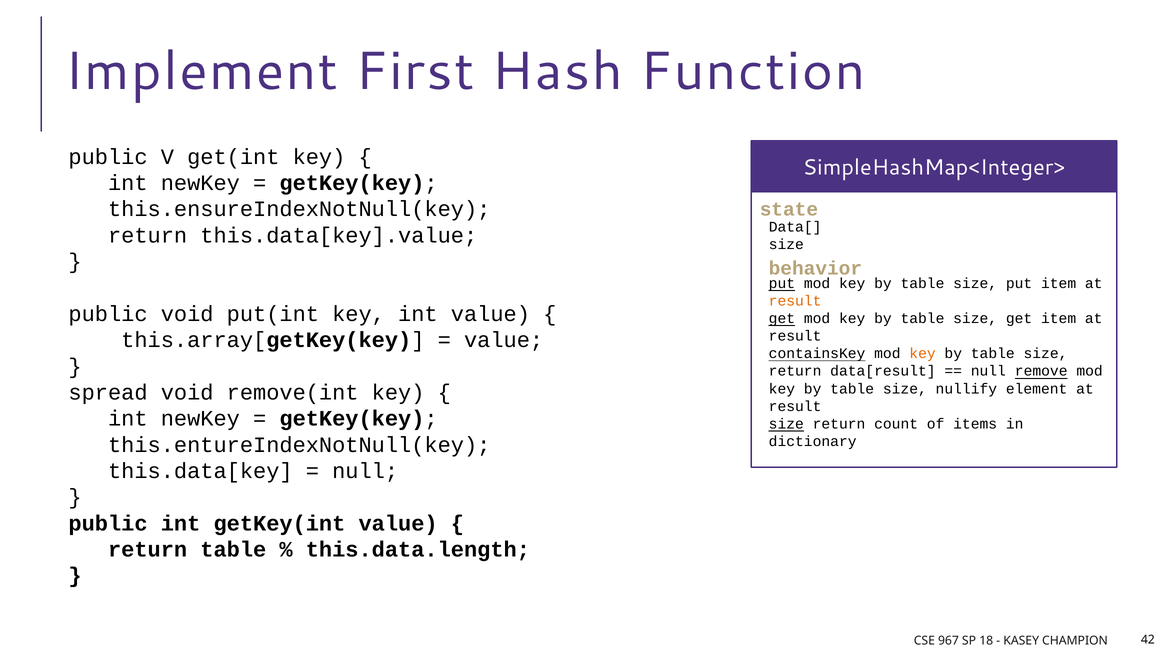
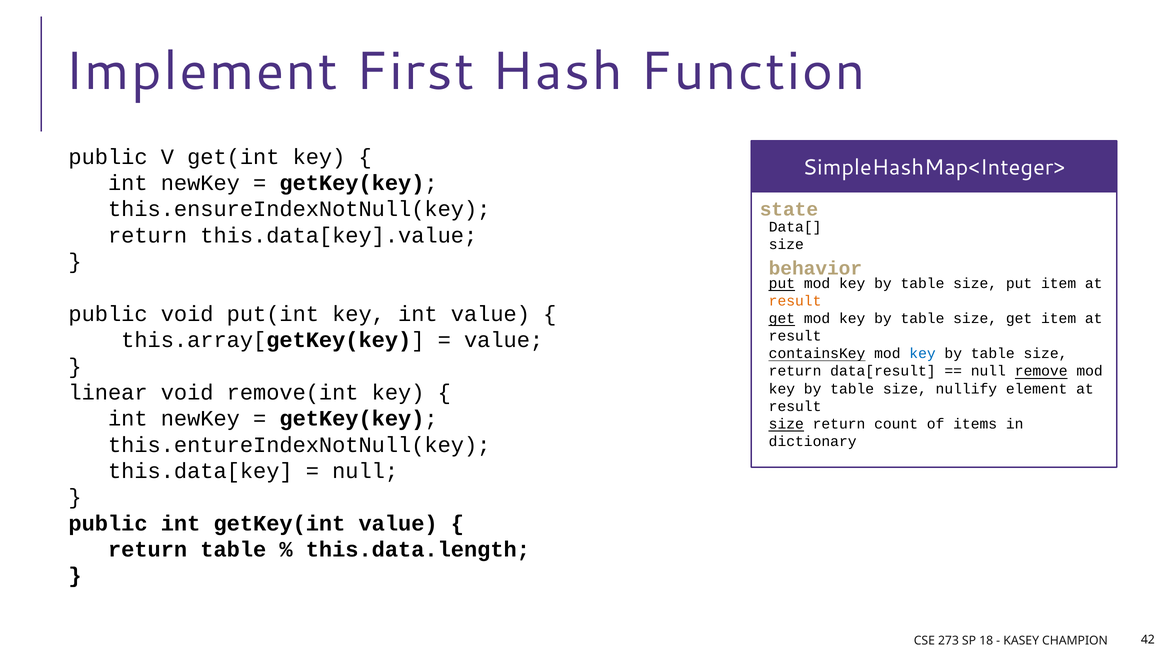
key at (923, 354) colour: orange -> blue
spread: spread -> linear
967: 967 -> 273
